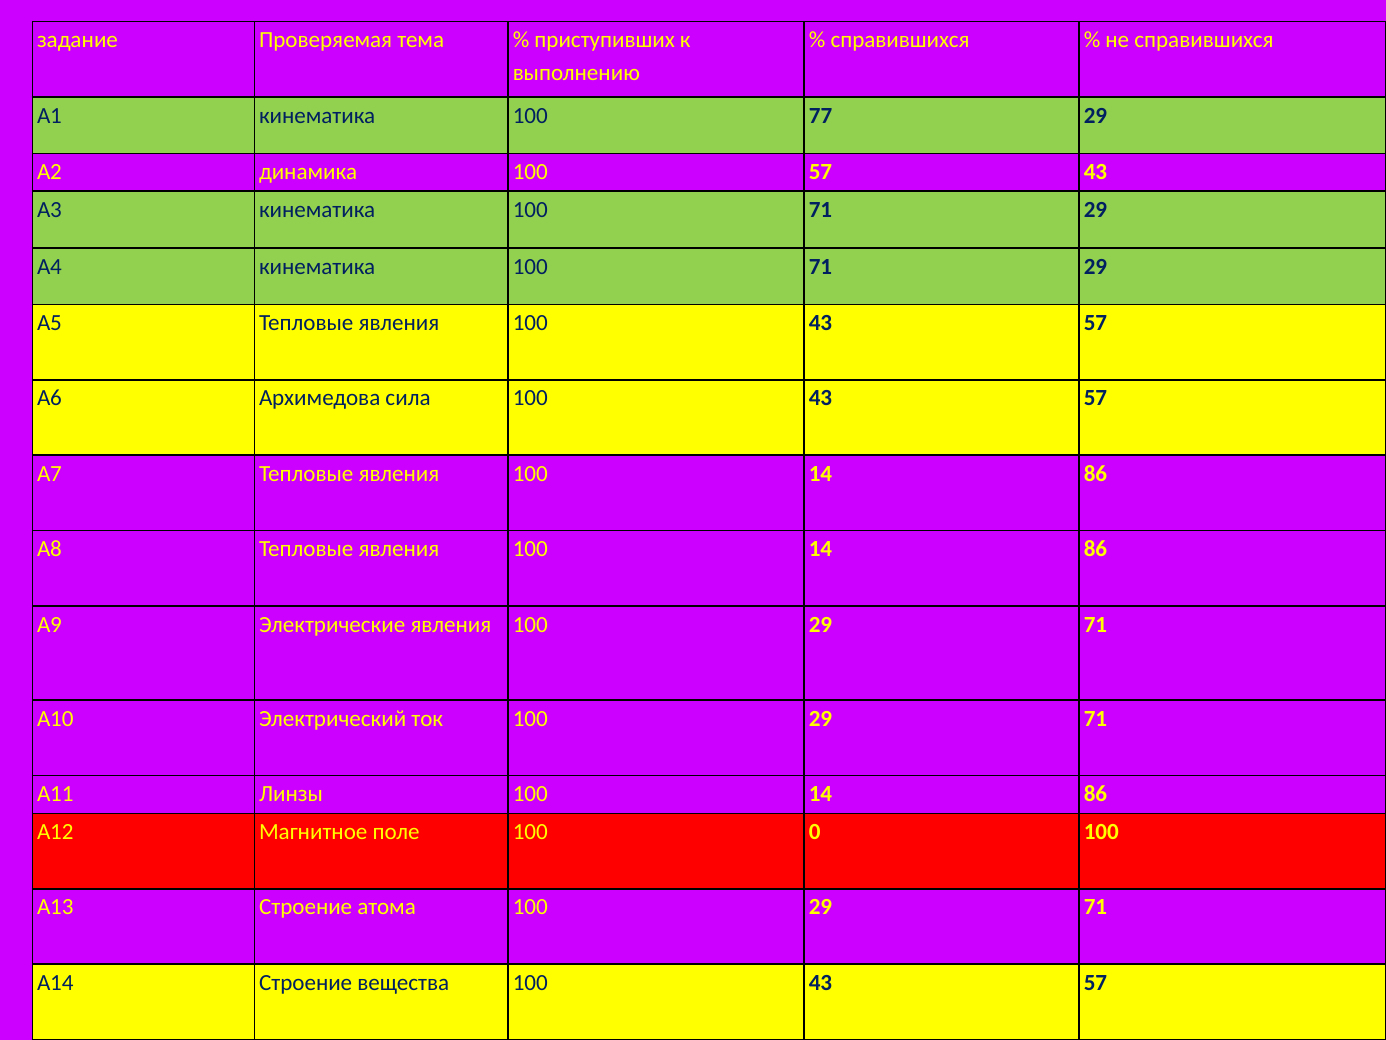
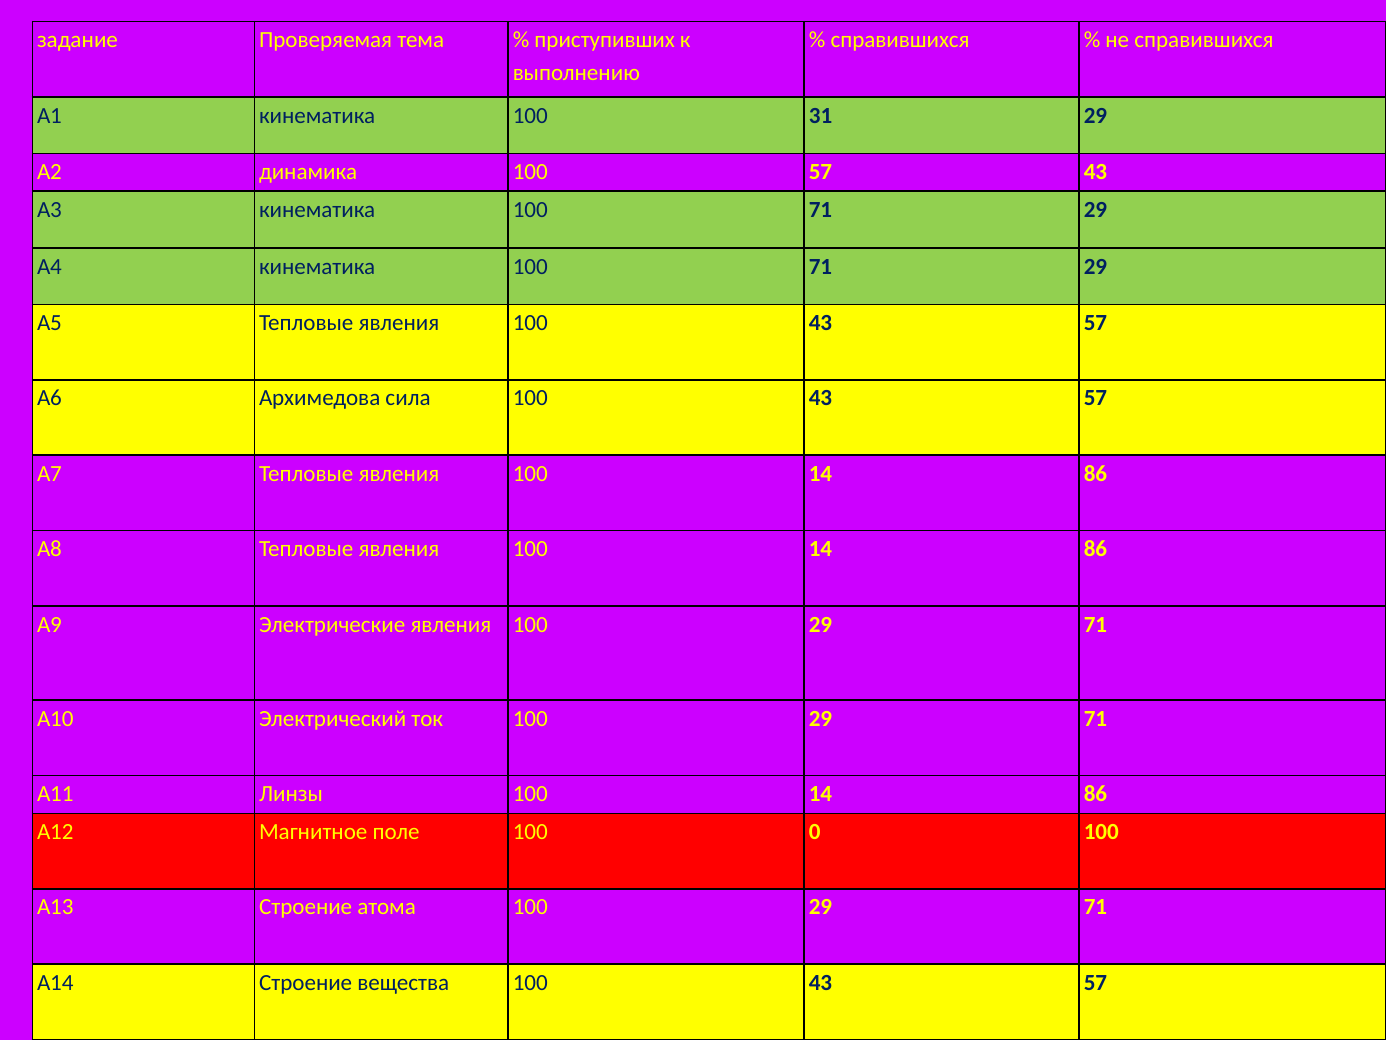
77: 77 -> 31
